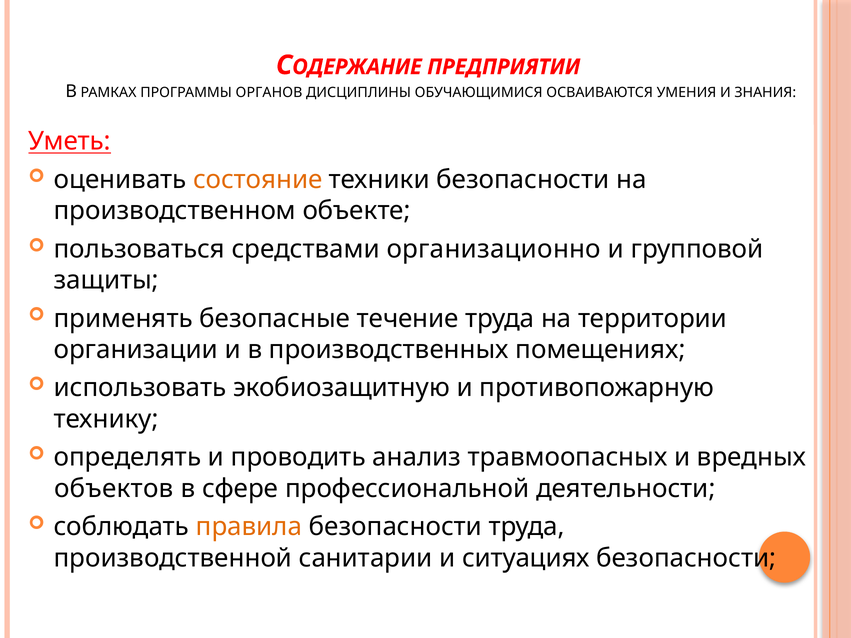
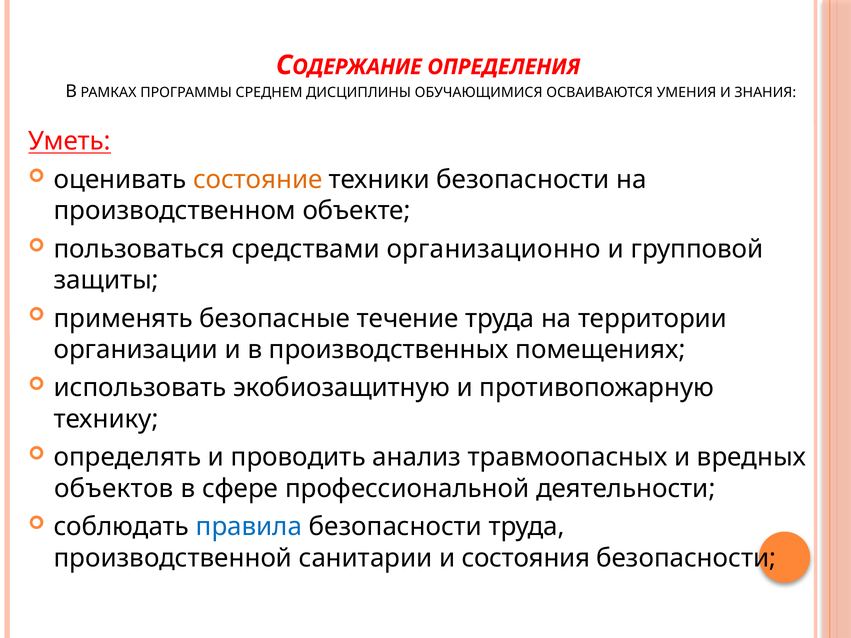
ПРЕДПРИЯТИИ: ПРЕДПРИЯТИИ -> ОПРЕДЕЛЕНИЯ
ОРГАНОВ: ОРГАНОВ -> СРЕДНЕМ
правила colour: orange -> blue
ситуациях: ситуациях -> состояния
